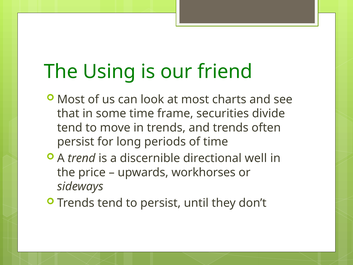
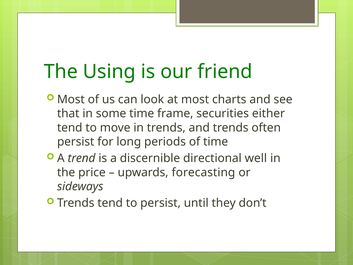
divide: divide -> either
workhorses: workhorses -> forecasting
